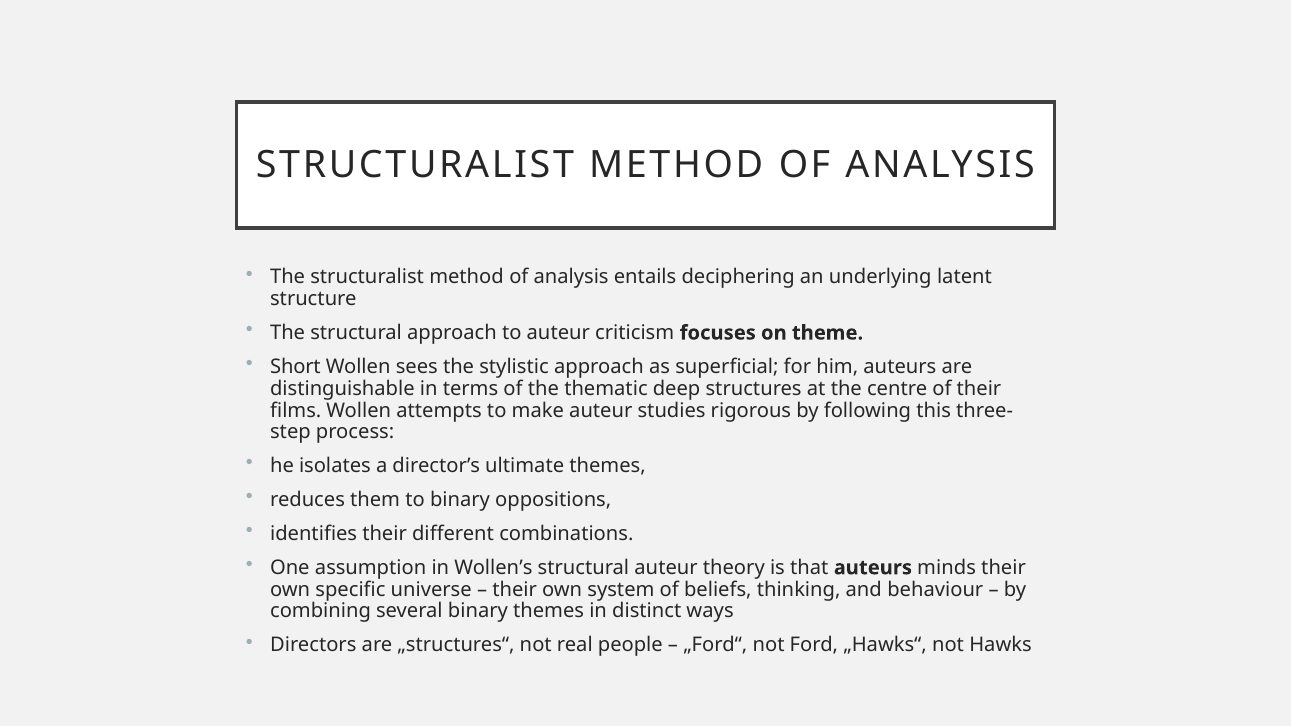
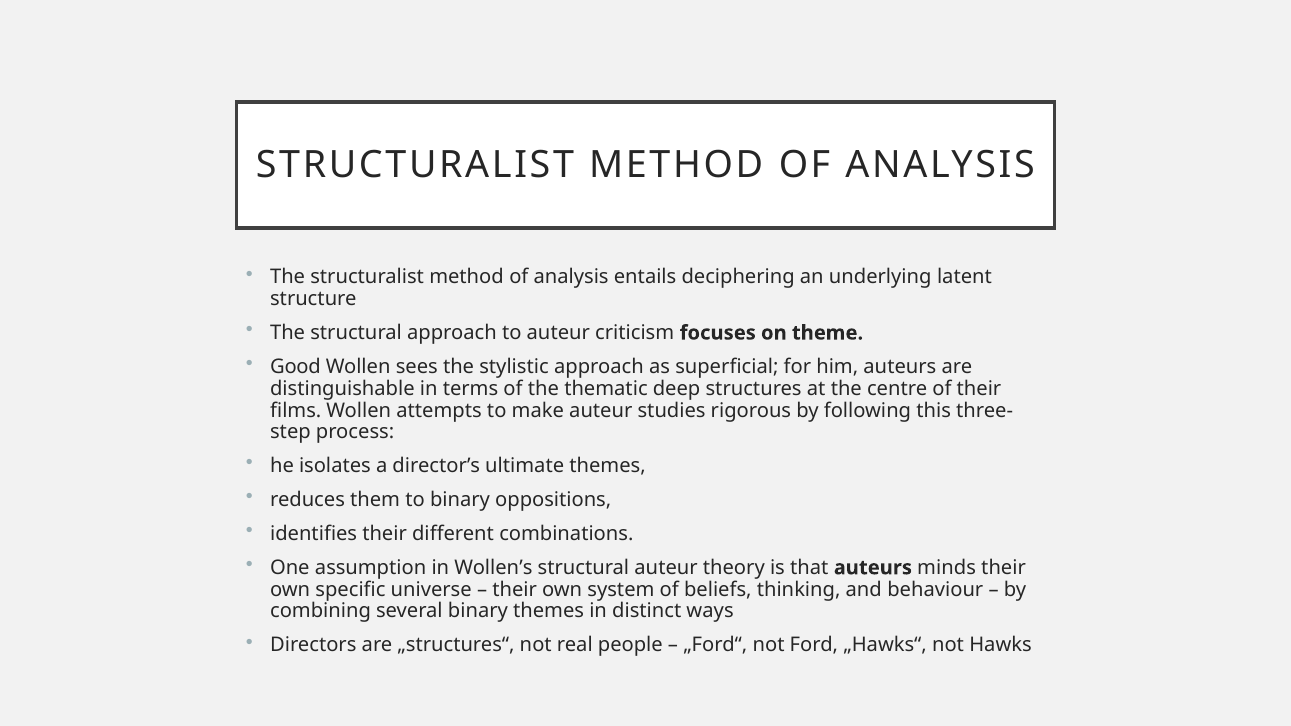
Short: Short -> Good
